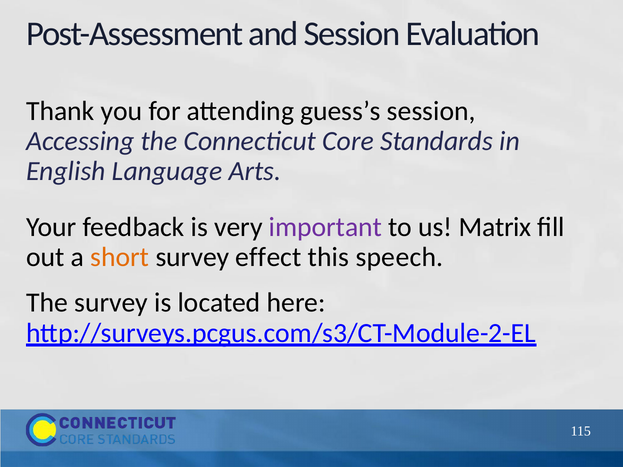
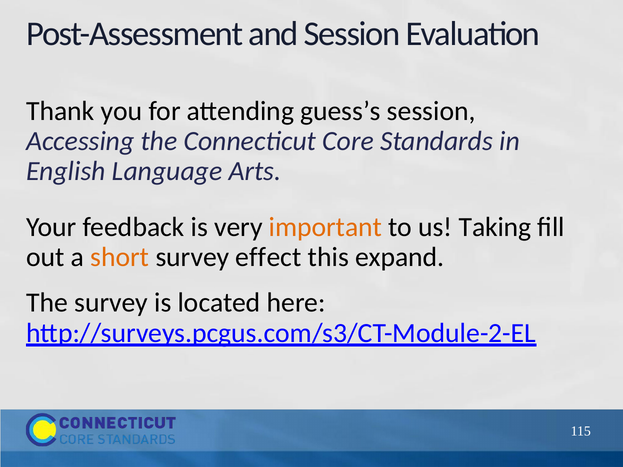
important colour: purple -> orange
Matrix: Matrix -> Taking
speech: speech -> expand
